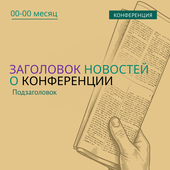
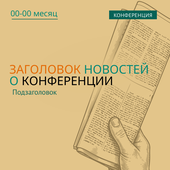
ЗАГОЛОВОК colour: purple -> orange
